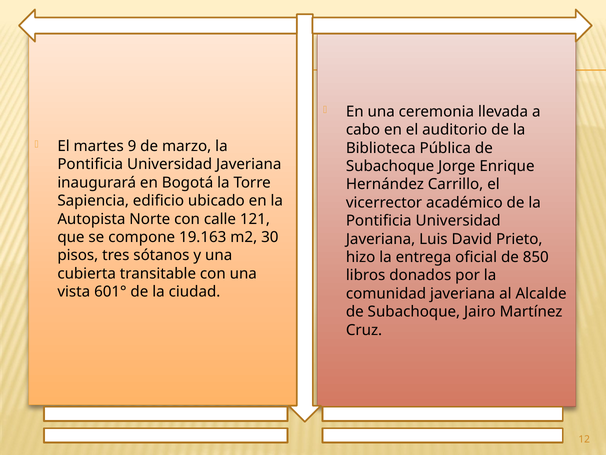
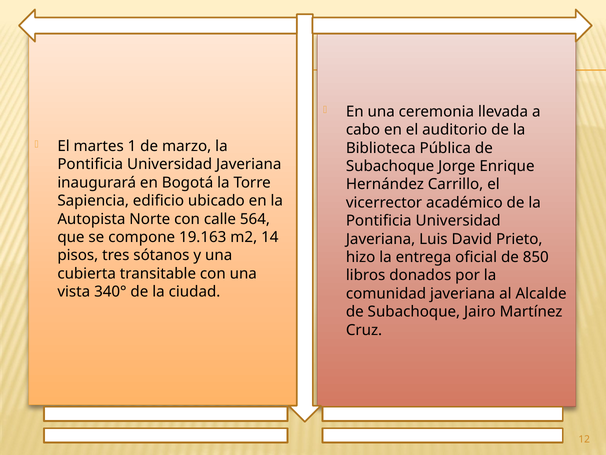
9: 9 -> 1
121: 121 -> 564
30: 30 -> 14
601°: 601° -> 340°
